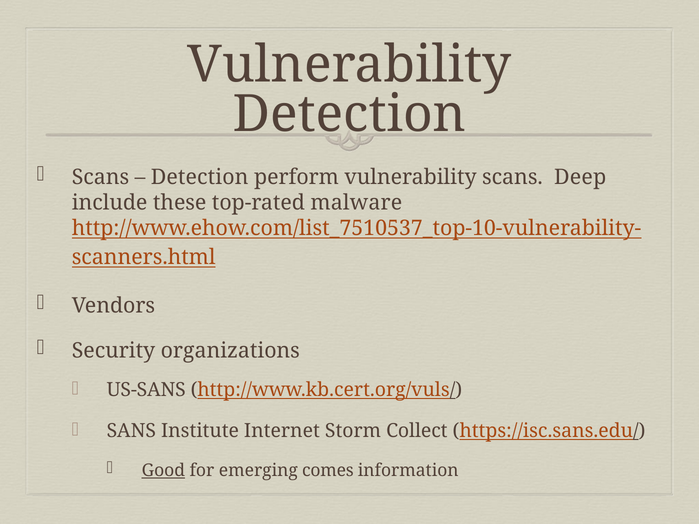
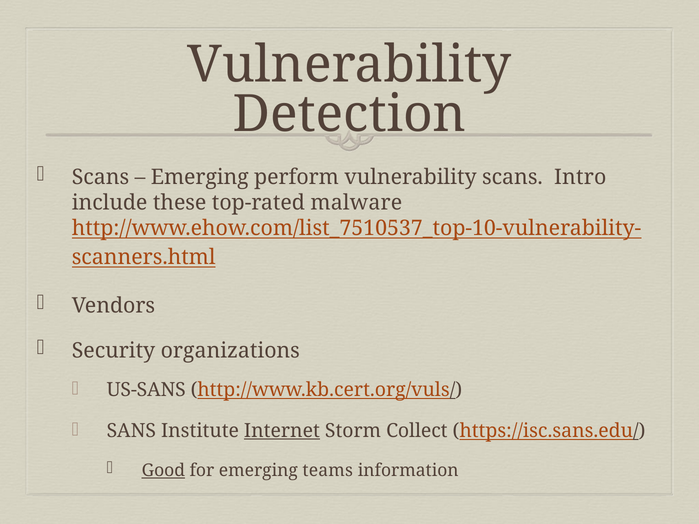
Detection at (200, 177): Detection -> Emerging
Deep: Deep -> Intro
Internet underline: none -> present
comes: comes -> teams
